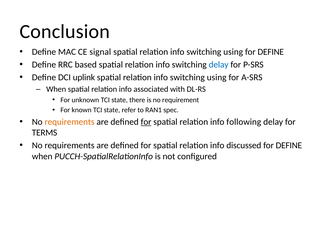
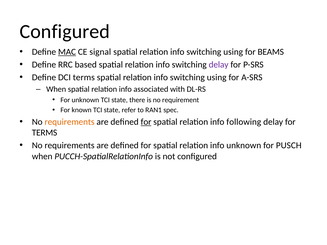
Conclusion at (65, 32): Conclusion -> Configured
MAC underline: none -> present
DEFINE at (271, 52): DEFINE -> BEAMS
delay at (219, 65) colour: blue -> purple
DCI uplink: uplink -> terms
info discussed: discussed -> unknown
DEFINE at (289, 146): DEFINE -> PUSCH
